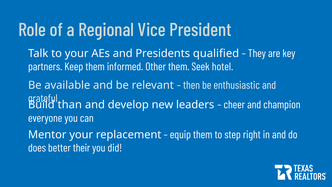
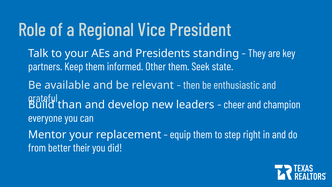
qualified: qualified -> standing
hotel: hotel -> state
does: does -> from
